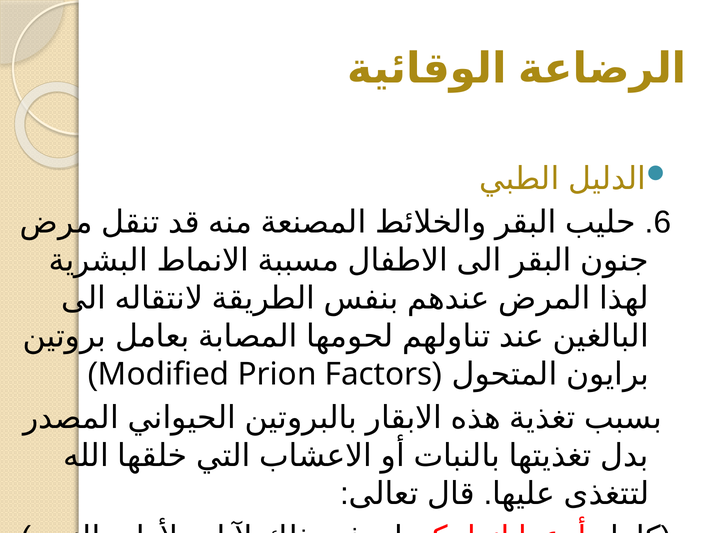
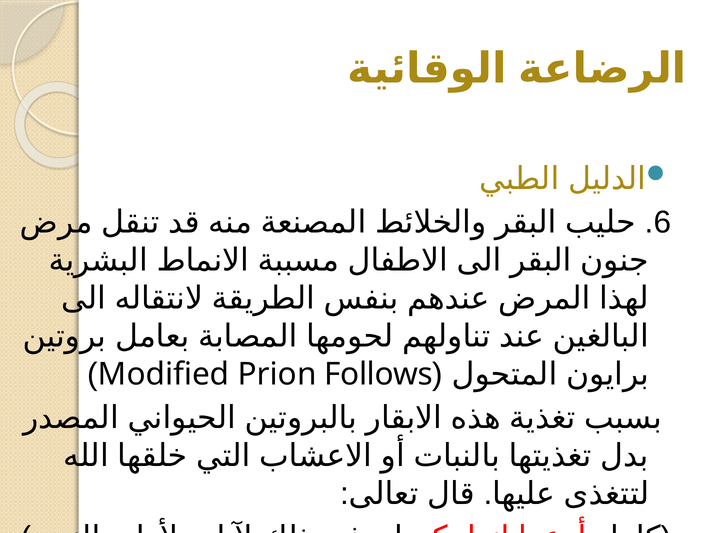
Factors: Factors -> Follows
